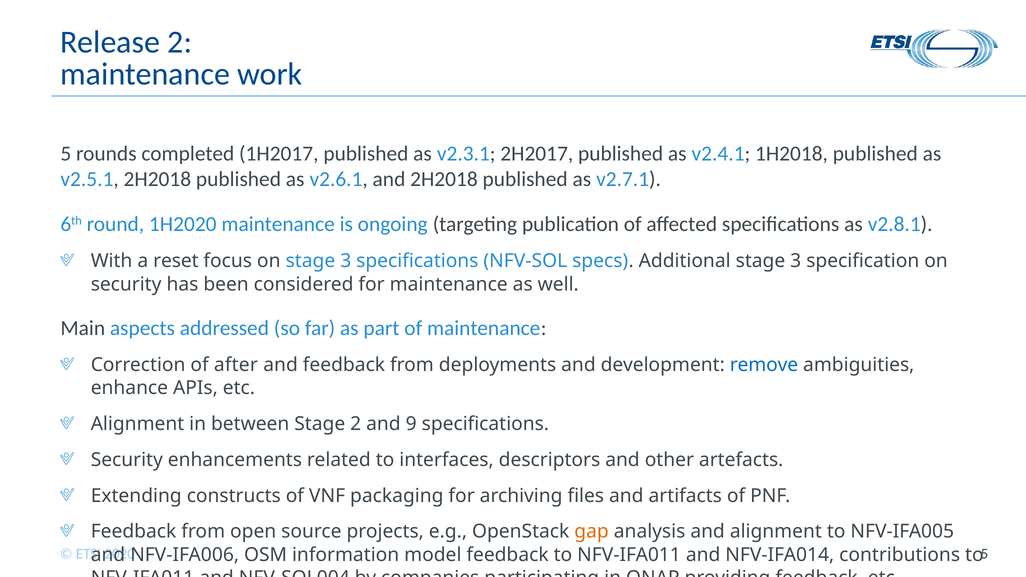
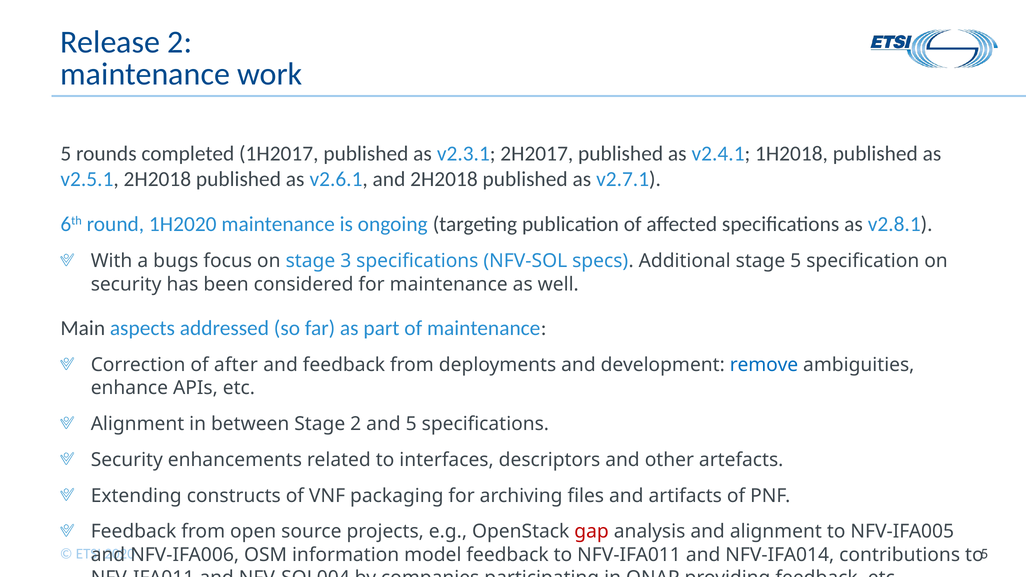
reset: reset -> bugs
Additional stage 3: 3 -> 5
and 9: 9 -> 5
gap colour: orange -> red
